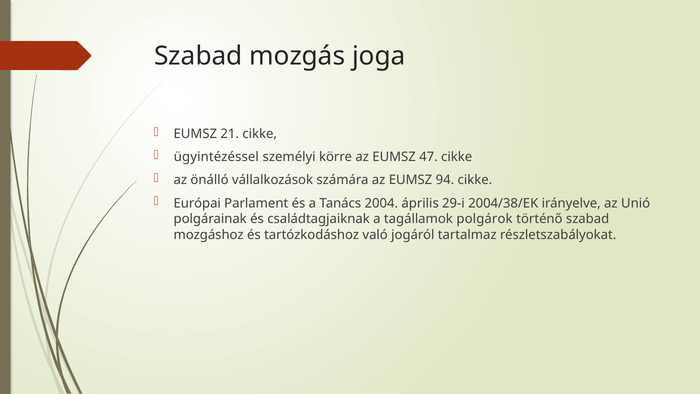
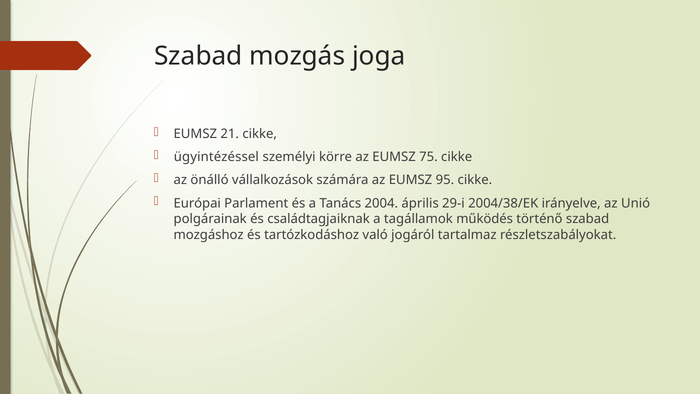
47: 47 -> 75
94: 94 -> 95
polgárok: polgárok -> működés
